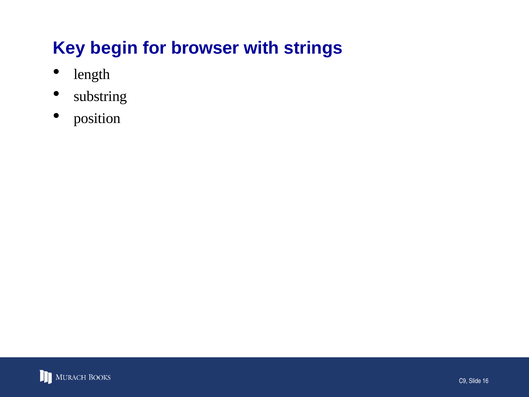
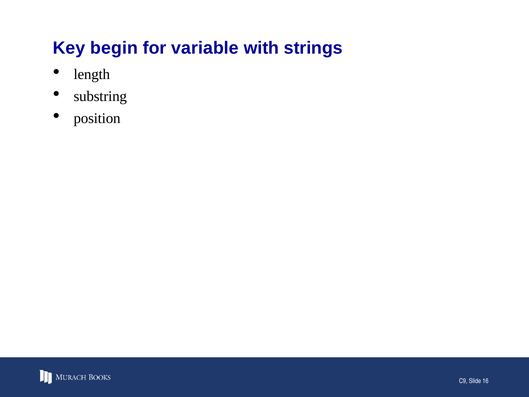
browser: browser -> variable
